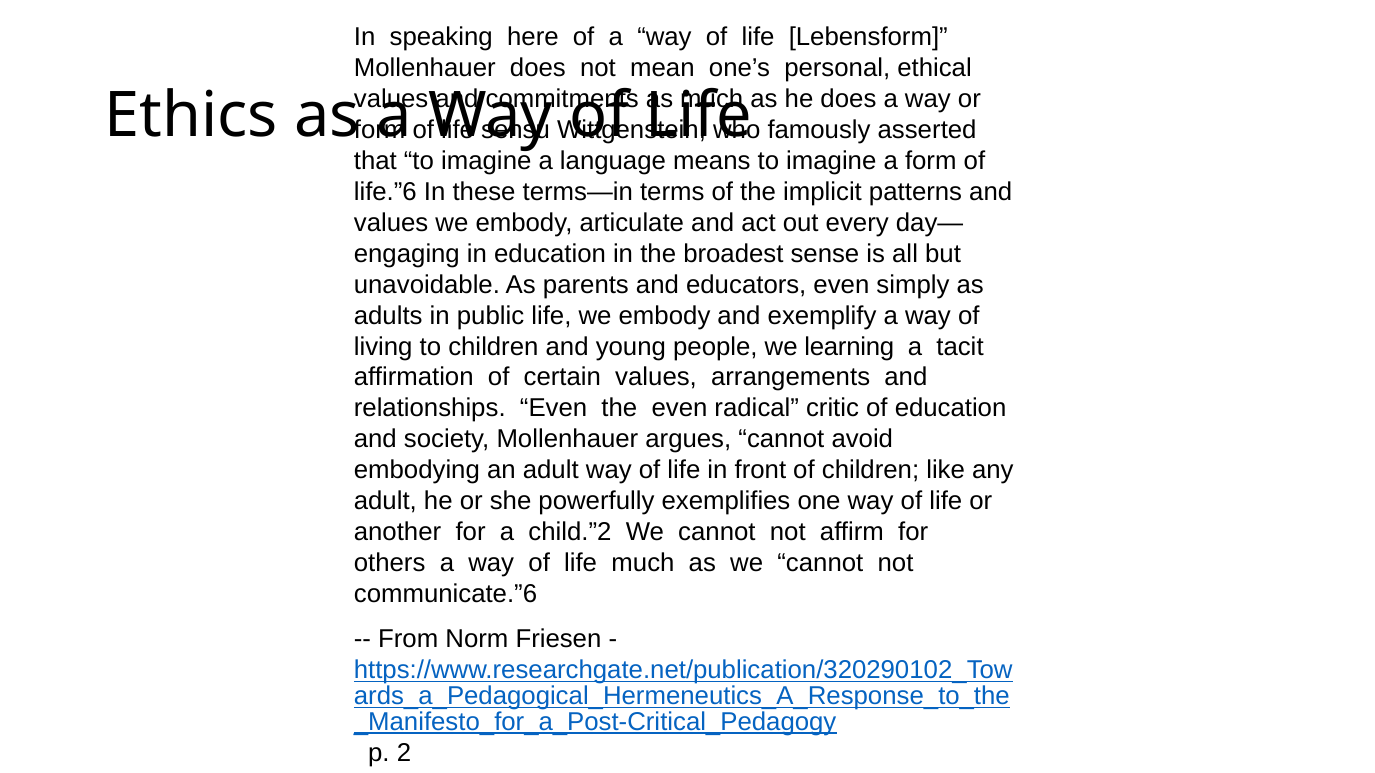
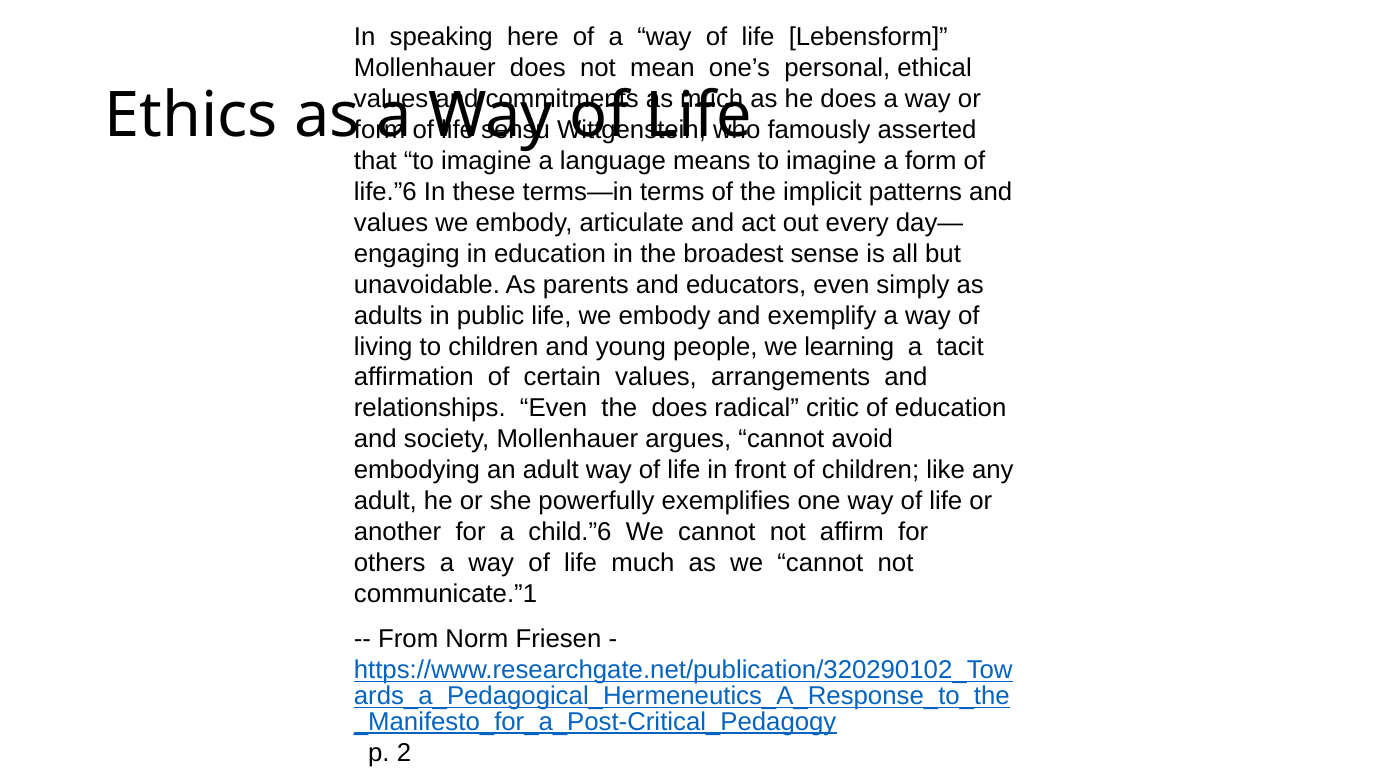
the even: even -> does
child.”2: child.”2 -> child.”6
communicate.”6: communicate.”6 -> communicate.”1
